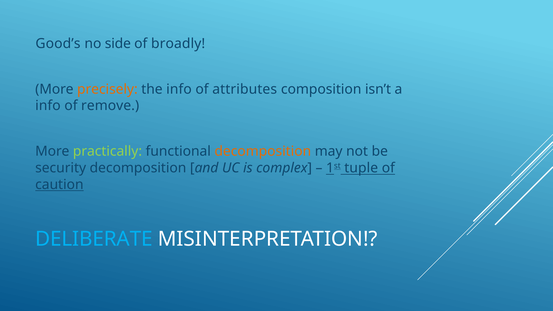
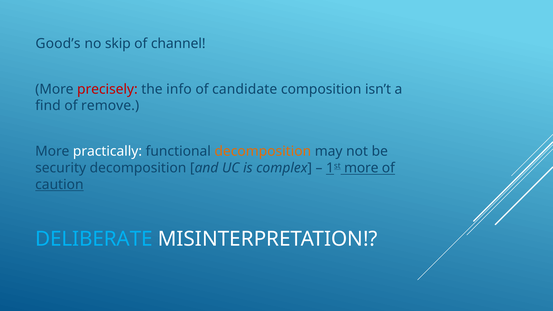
side: side -> skip
broadly: broadly -> channel
precisely colour: orange -> red
attributes: attributes -> candidate
info at (48, 106): info -> find
practically colour: light green -> white
1st tuple: tuple -> more
